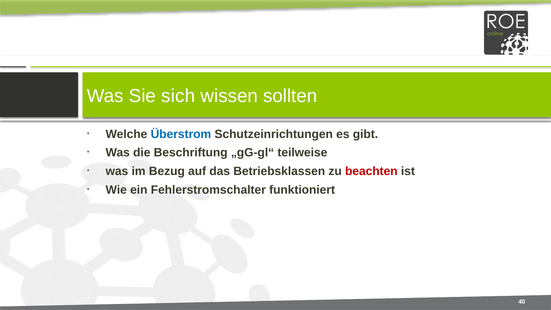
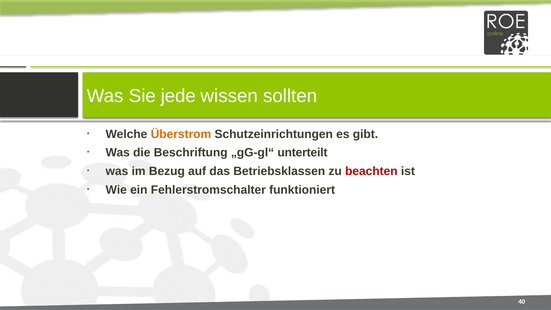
sich: sich -> jede
Überstrom colour: blue -> orange
teilweise: teilweise -> unterteilt
